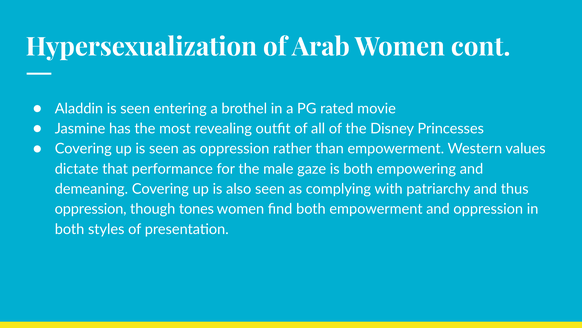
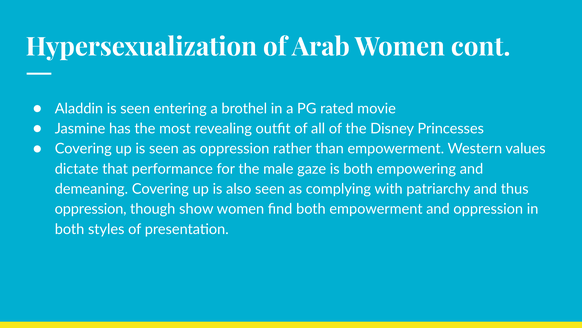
tones: tones -> show
